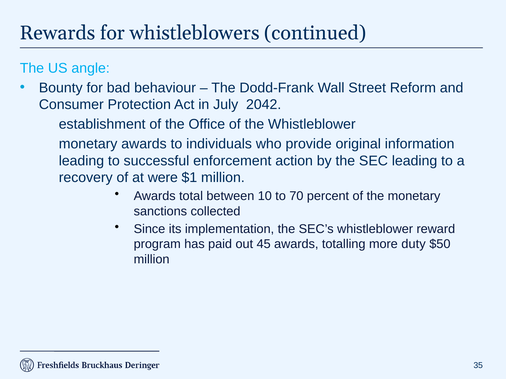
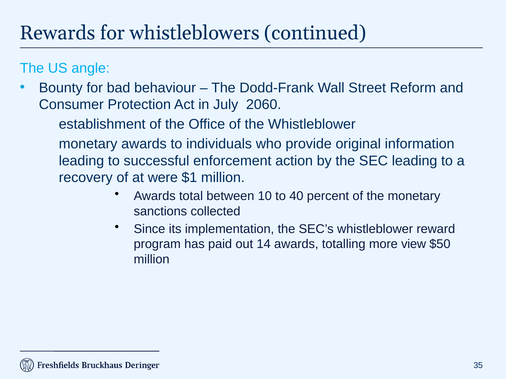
2042: 2042 -> 2060
70: 70 -> 40
45: 45 -> 14
duty: duty -> view
